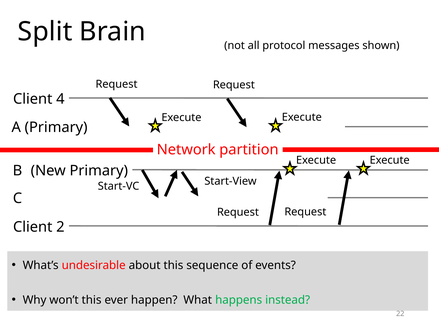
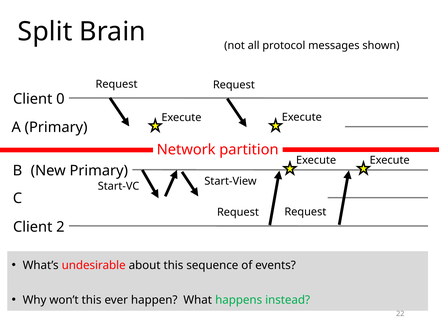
4: 4 -> 0
